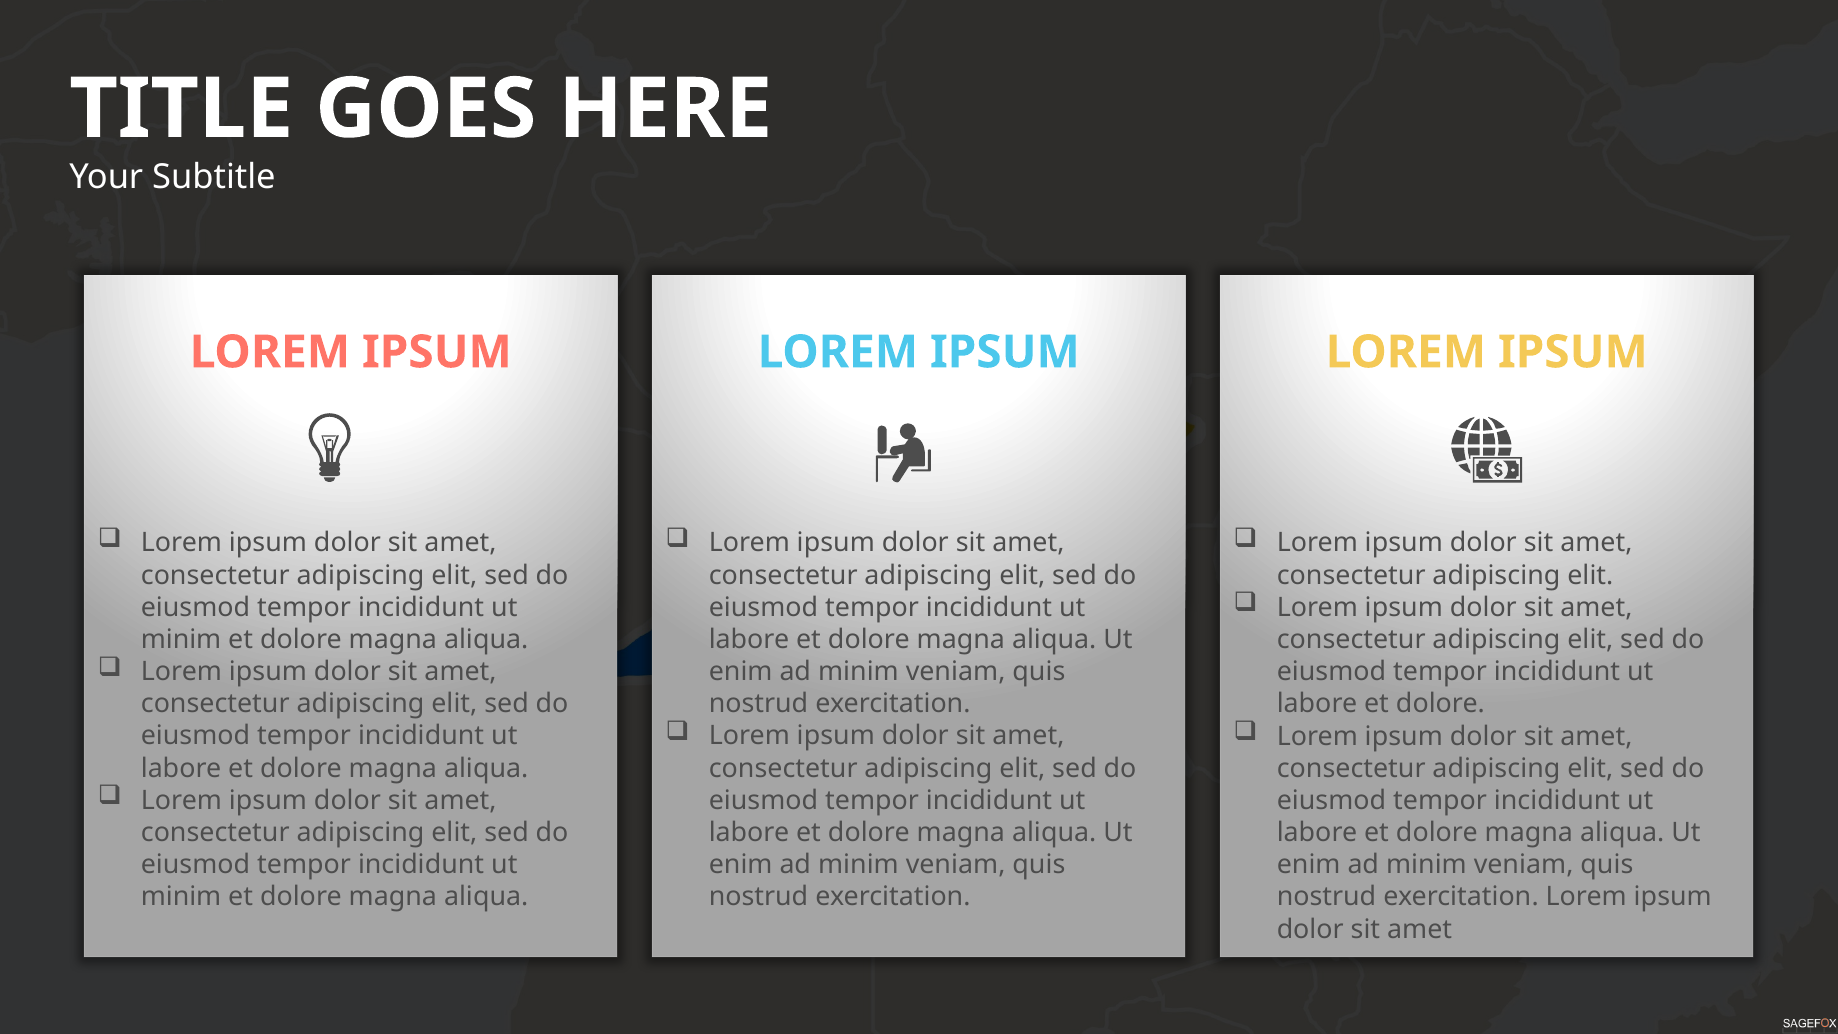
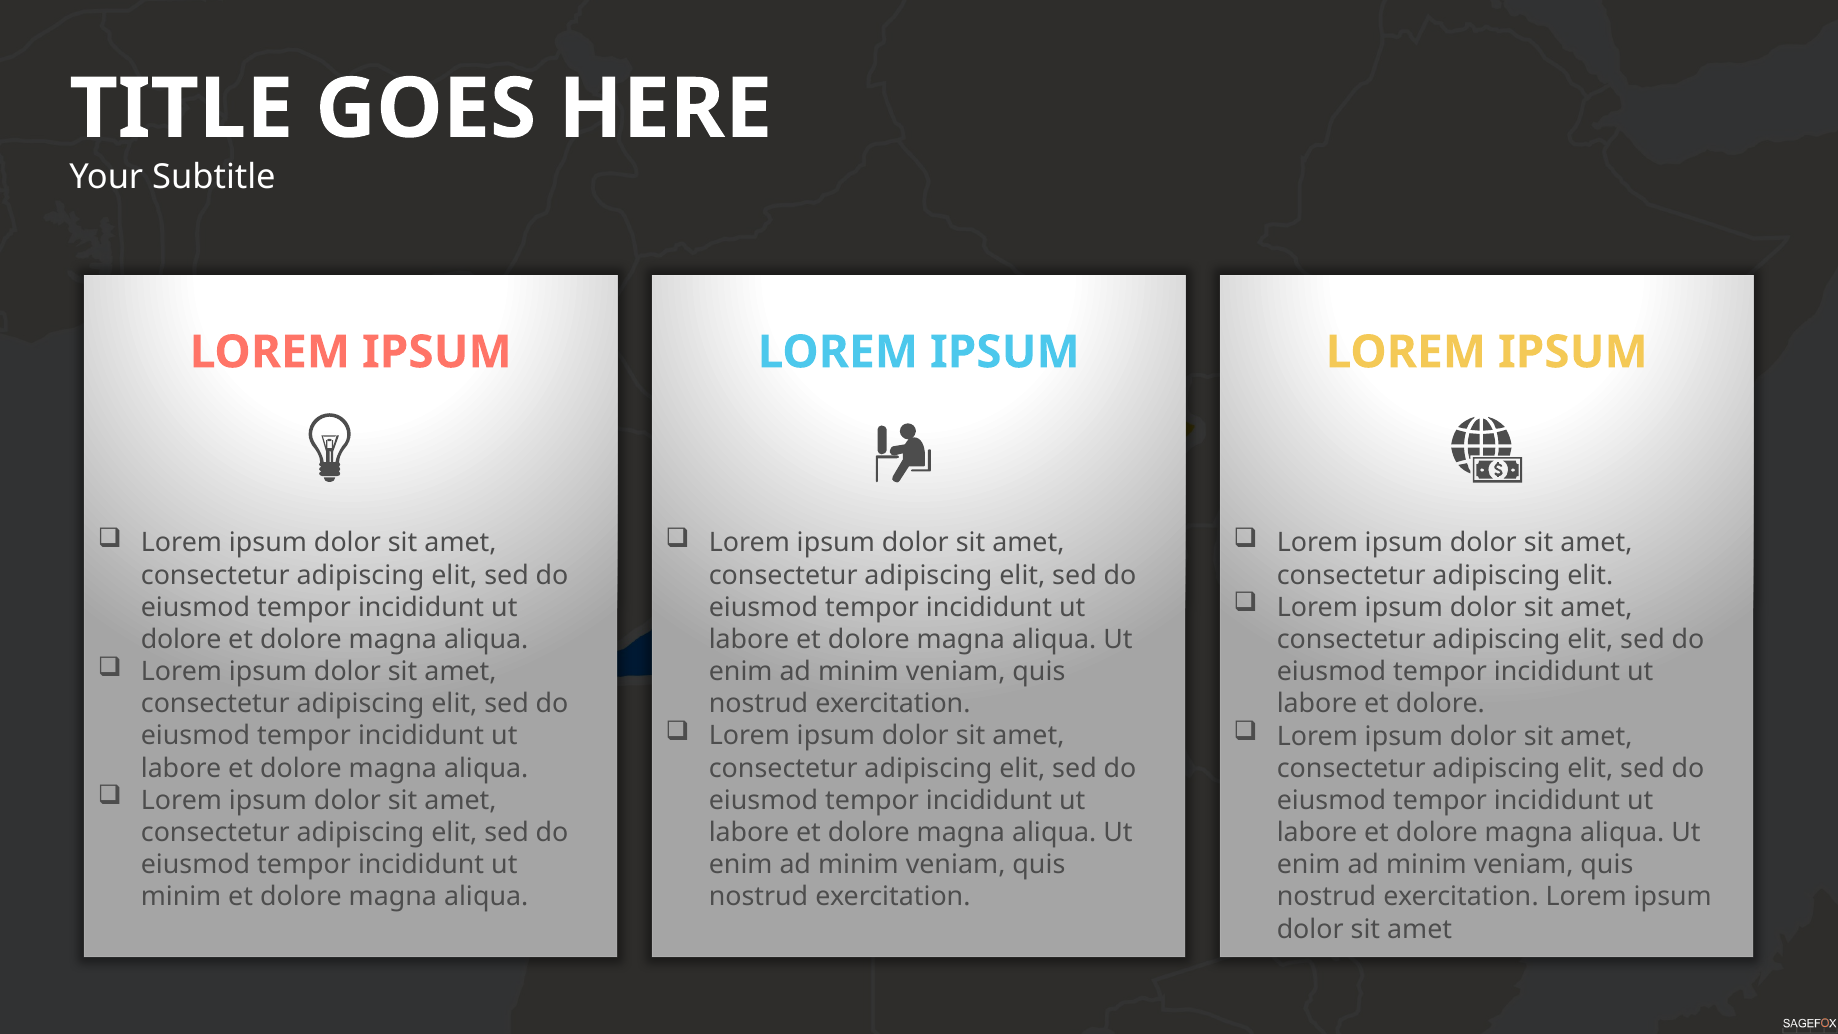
minim at (181, 639): minim -> dolore
